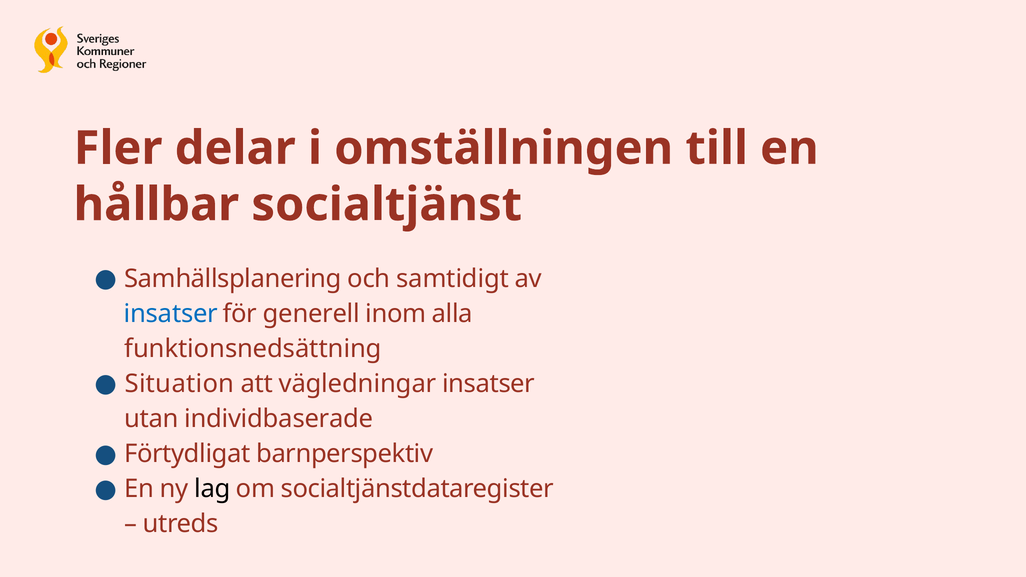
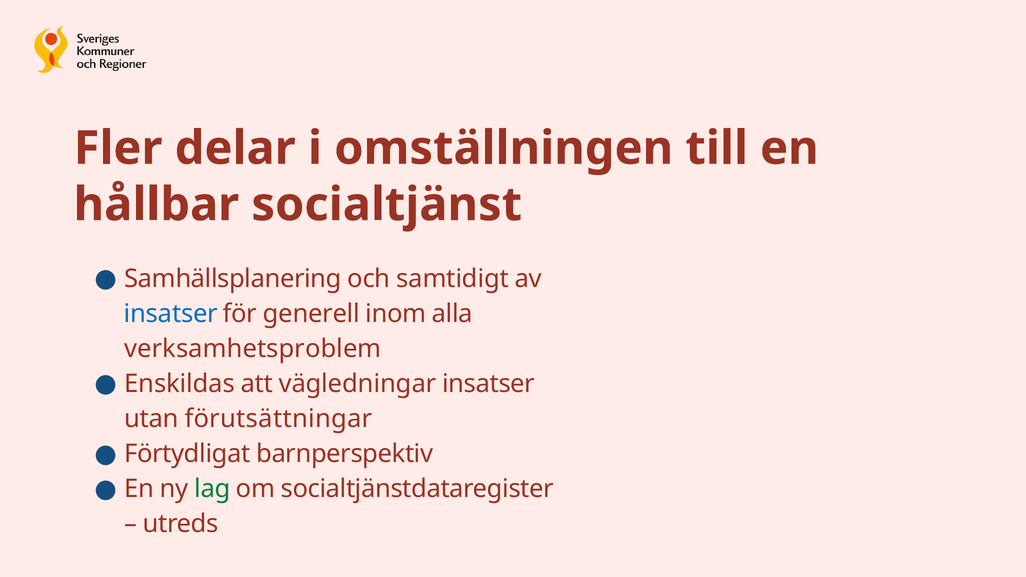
funktionsnedsättning: funktionsnedsättning -> verksamhetsproblem
Situation: Situation -> Enskildas
individbaserade: individbaserade -> förutsättningar
lag colour: black -> green
